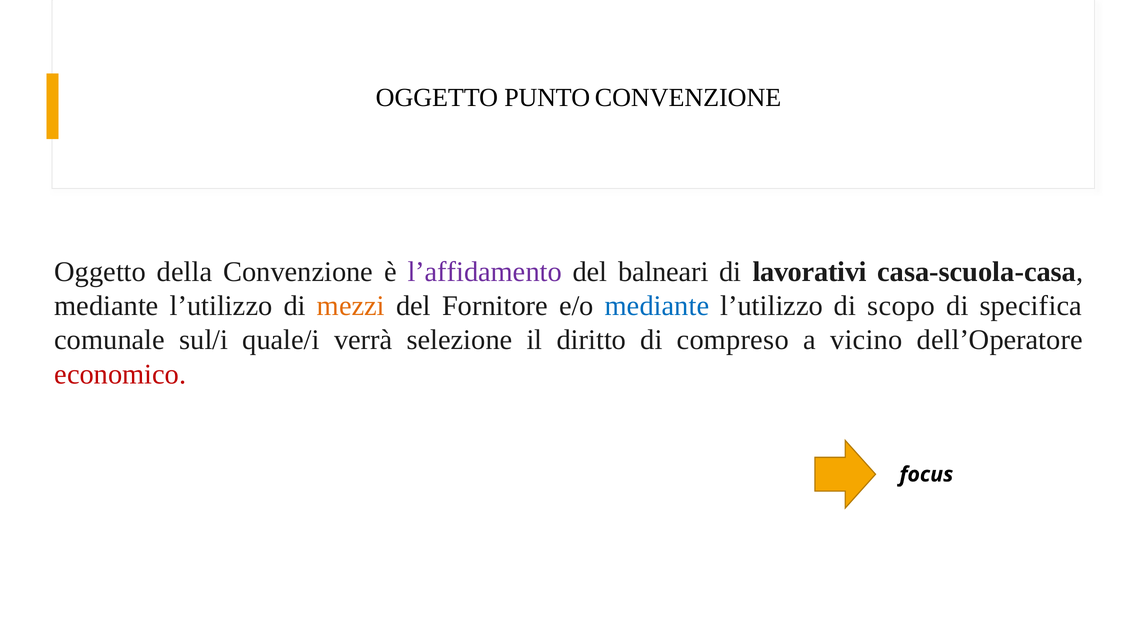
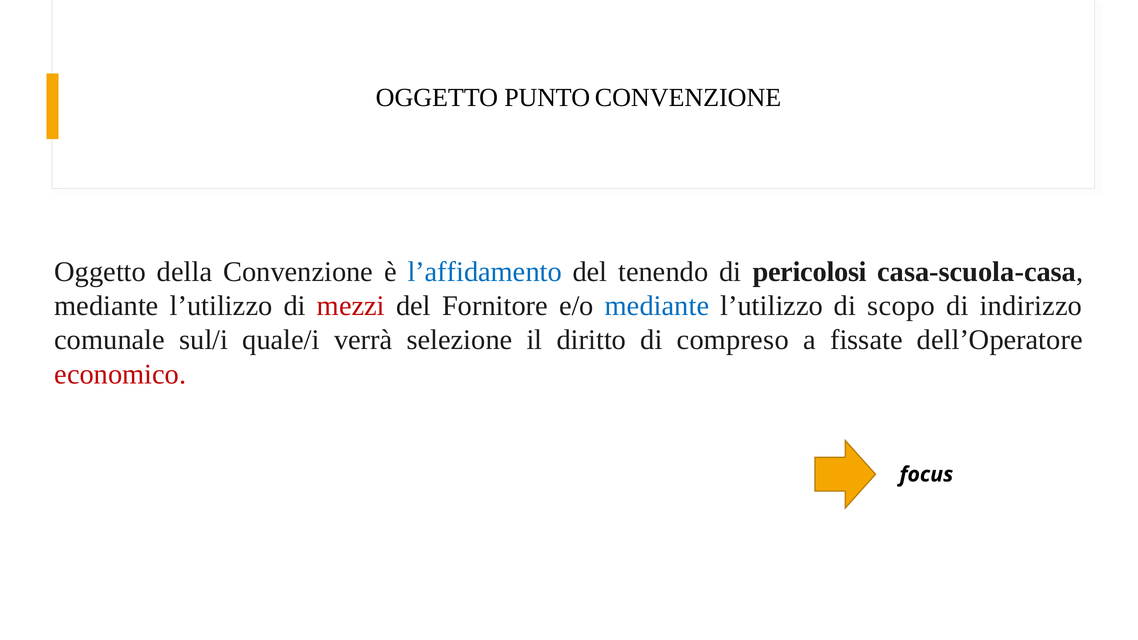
l’affidamento colour: purple -> blue
balneari: balneari -> tenendo
lavorativi: lavorativi -> pericolosi
mezzi colour: orange -> red
specifica: specifica -> indirizzo
vicino: vicino -> fissate
